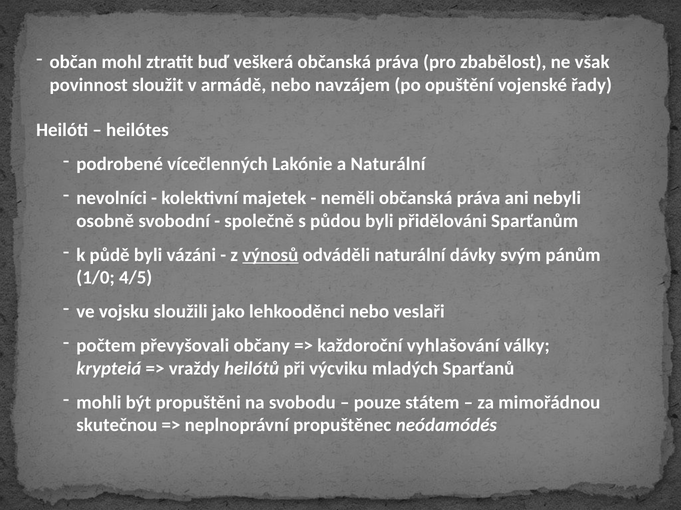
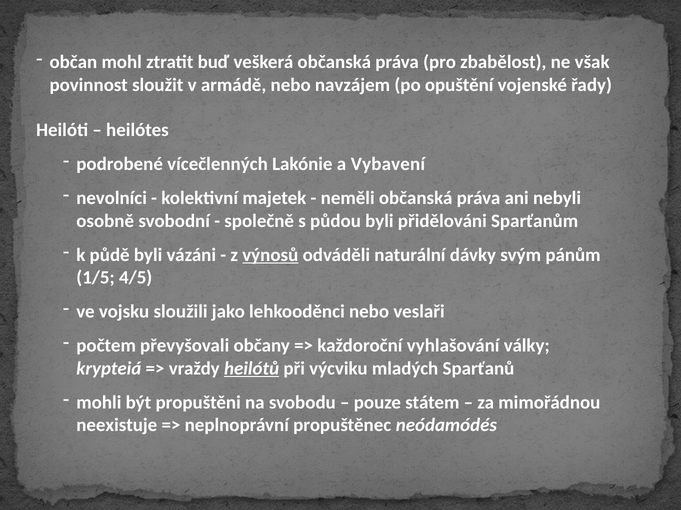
a Naturální: Naturální -> Vybavení
1/0: 1/0 -> 1/5
heilótů underline: none -> present
skutečnou: skutečnou -> neexistuje
